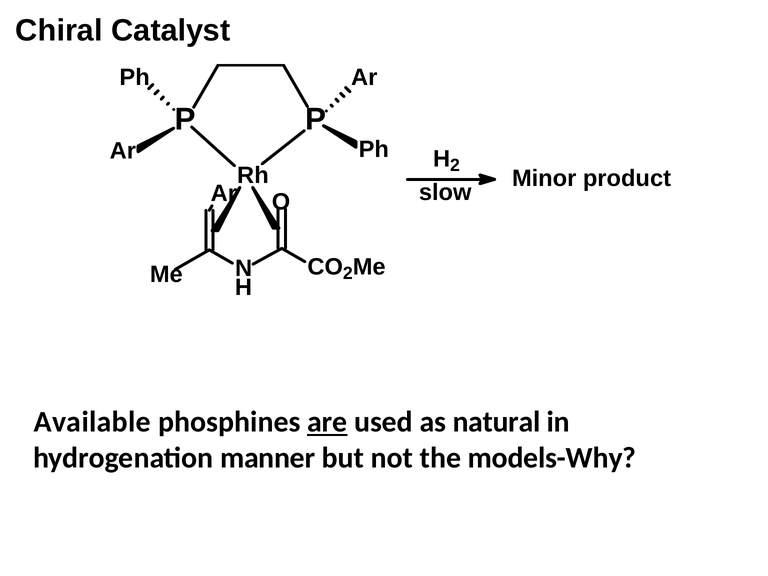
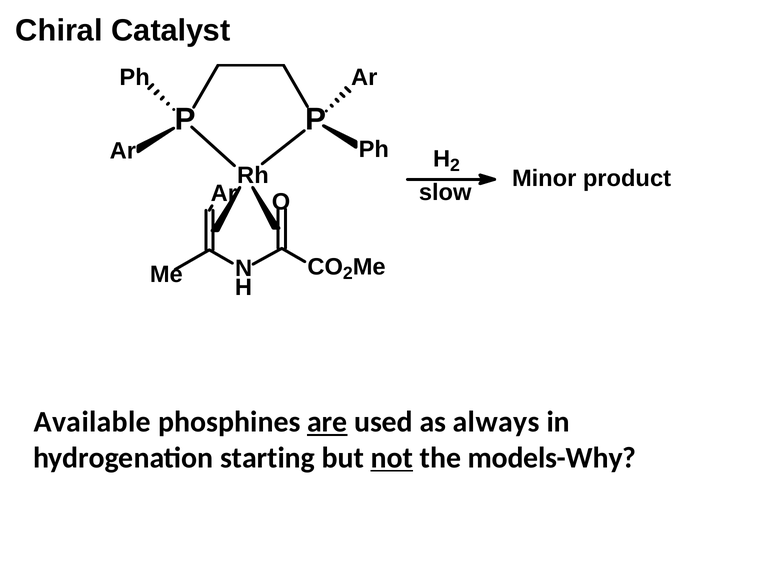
natural: natural -> always
manner: manner -> starting
not underline: none -> present
